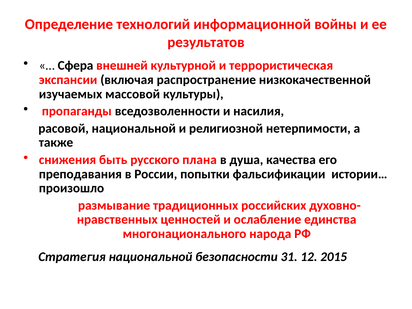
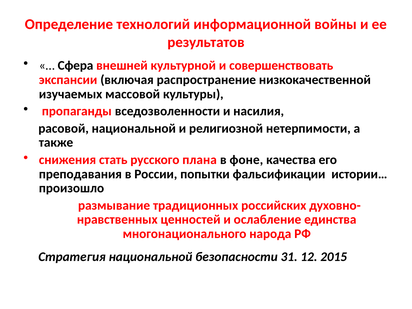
террористическая: террористическая -> совершенствовать
быть: быть -> стать
душа: душа -> фоне
